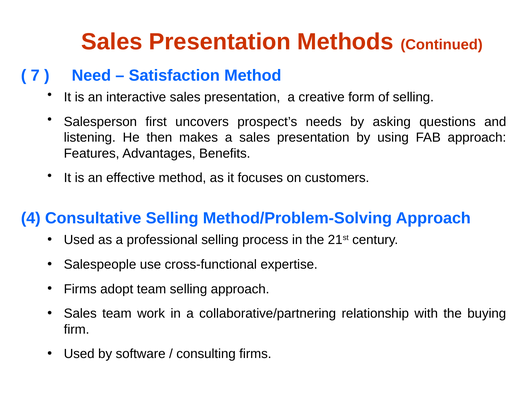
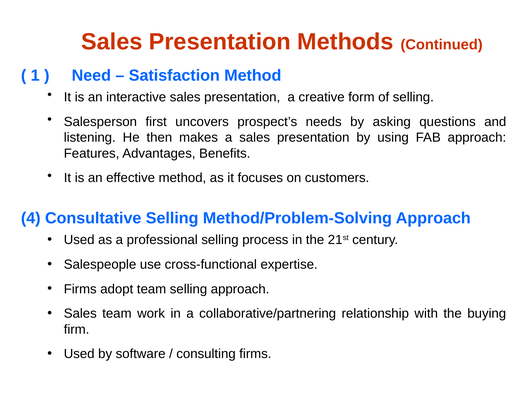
7: 7 -> 1
